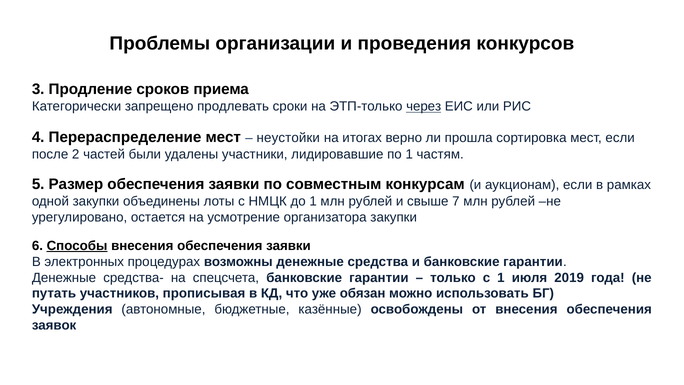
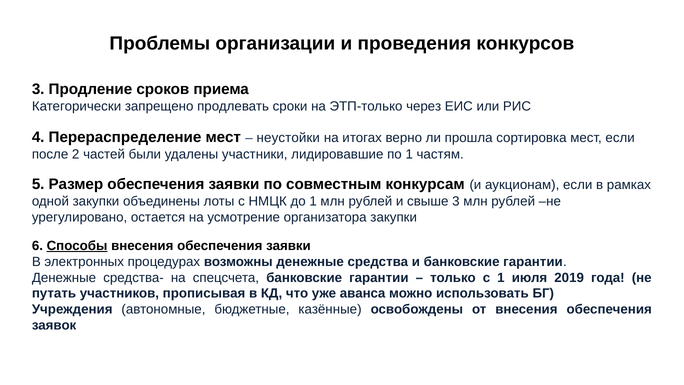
через underline: present -> none
свыше 7: 7 -> 3
обязан: обязан -> аванса
